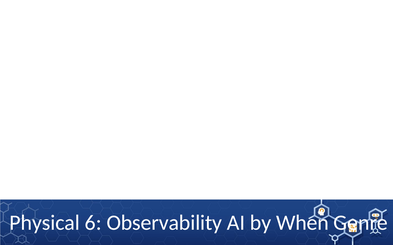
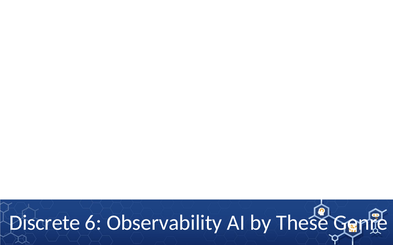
Physical: Physical -> Discrete
When: When -> These
